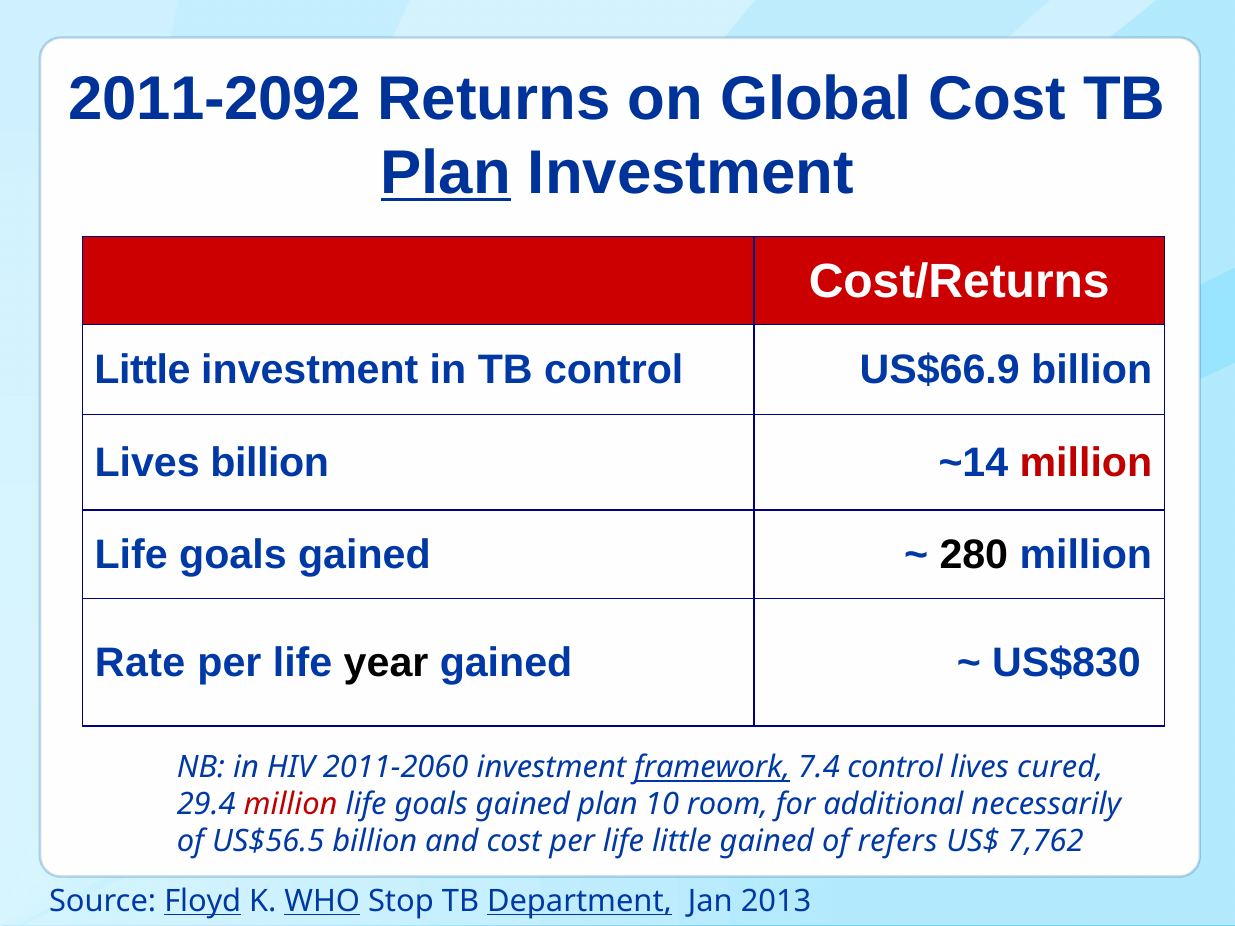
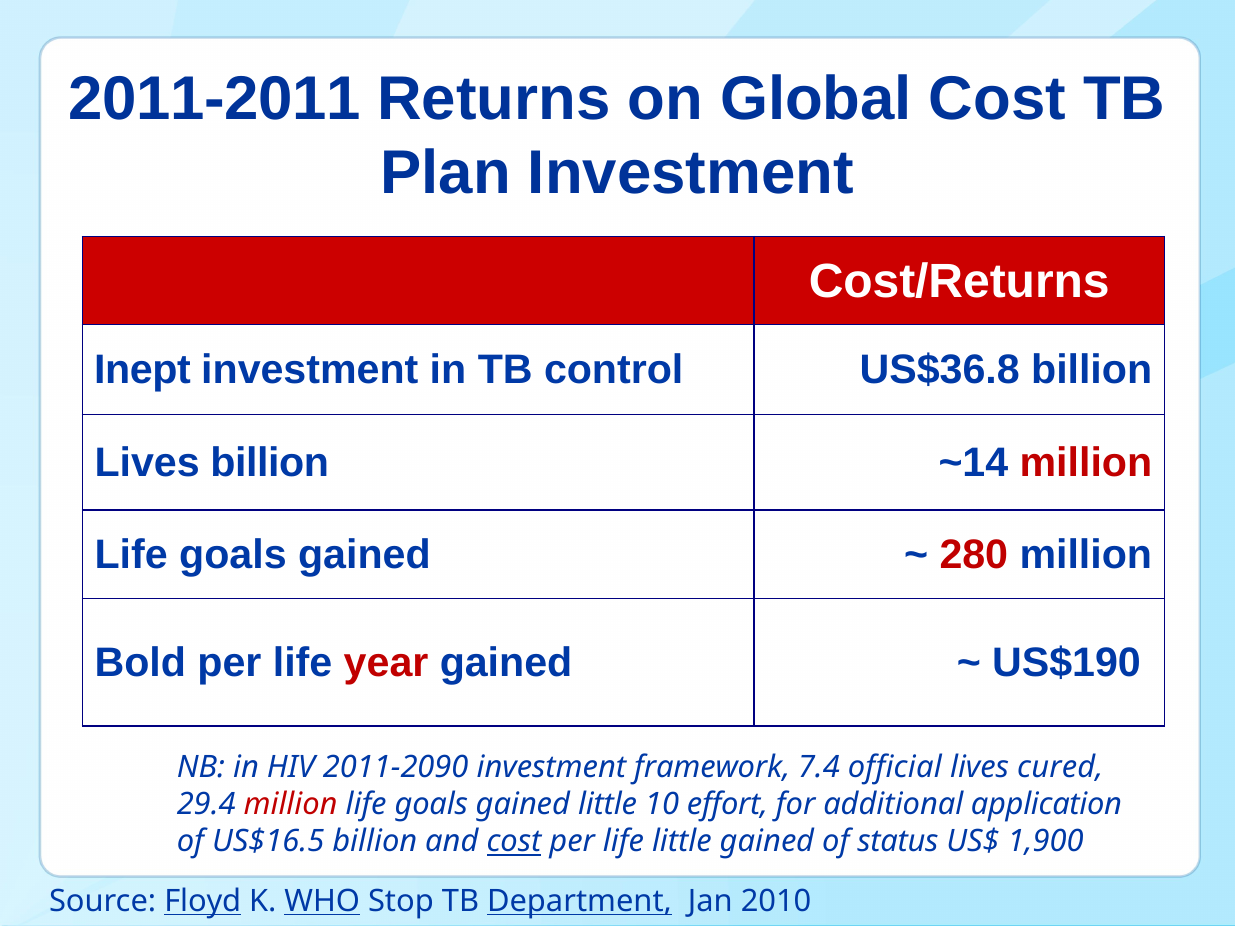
2011-2092: 2011-2092 -> 2011-2011
Plan at (446, 173) underline: present -> none
Little at (142, 370): Little -> Inept
US$66.9: US$66.9 -> US$36.8
280 colour: black -> red
Rate: Rate -> Bold
year colour: black -> red
US$830: US$830 -> US$190
2011-2060: 2011-2060 -> 2011-2090
framework underline: present -> none
7.4 control: control -> official
gained plan: plan -> little
room: room -> effort
necessarily: necessarily -> application
US$56.5: US$56.5 -> US$16.5
cost at (514, 842) underline: none -> present
refers: refers -> status
7,762: 7,762 -> 1,900
2013: 2013 -> 2010
